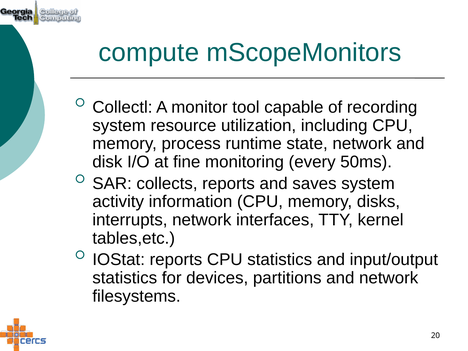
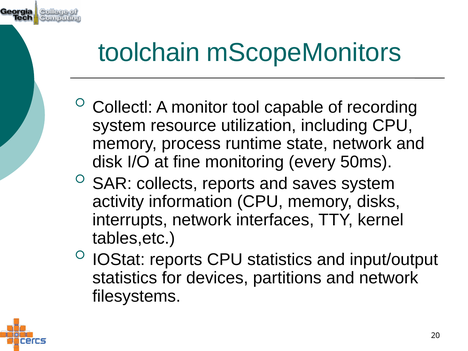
compute: compute -> toolchain
